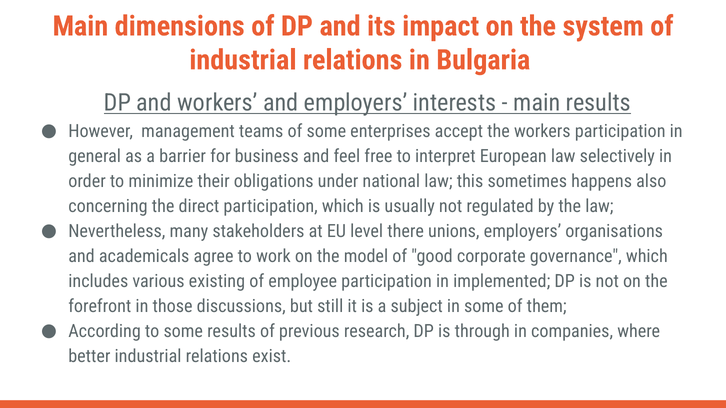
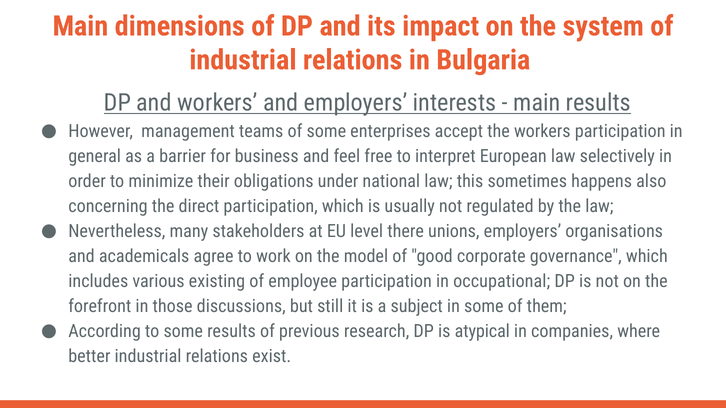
implemented: implemented -> occupational
through: through -> atypical
